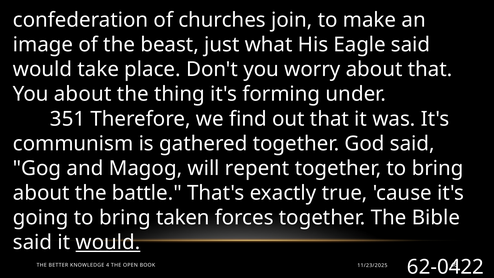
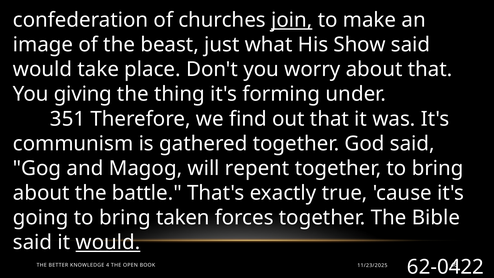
join underline: none -> present
Eagle: Eagle -> Show
You about: about -> giving
